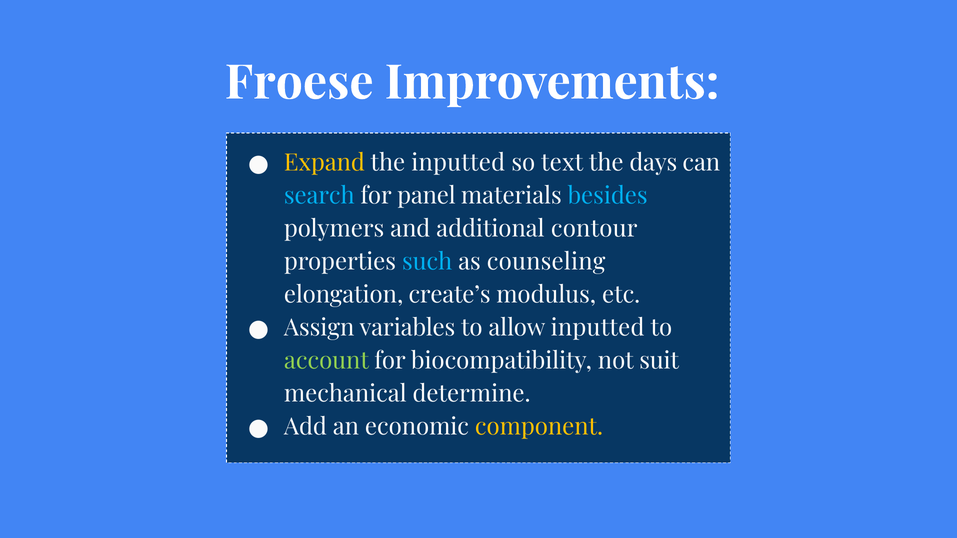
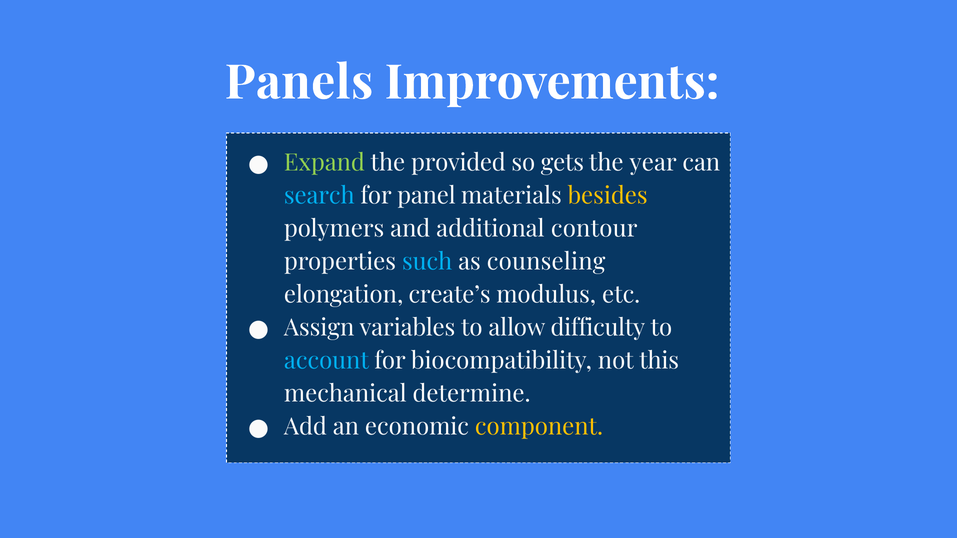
Froese: Froese -> Panels
Expand colour: yellow -> light green
the inputted: inputted -> provided
text: text -> gets
days: days -> year
besides colour: light blue -> yellow
allow inputted: inputted -> difficulty
account colour: light green -> light blue
suit: suit -> this
